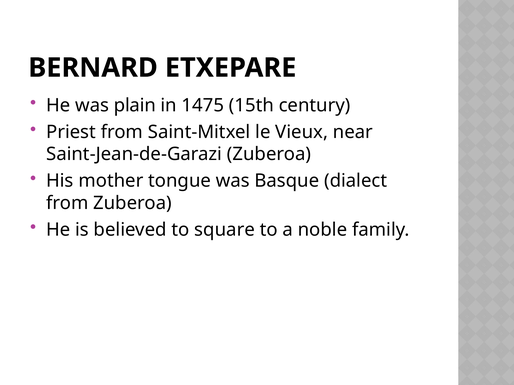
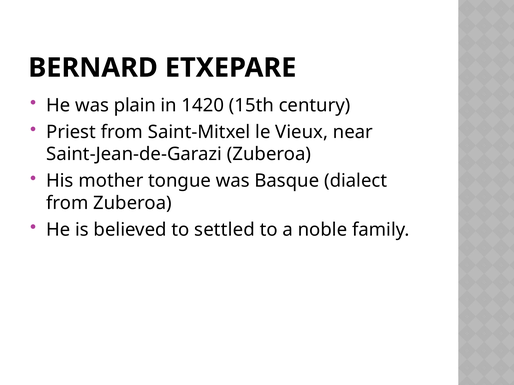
1475: 1475 -> 1420
square: square -> settled
